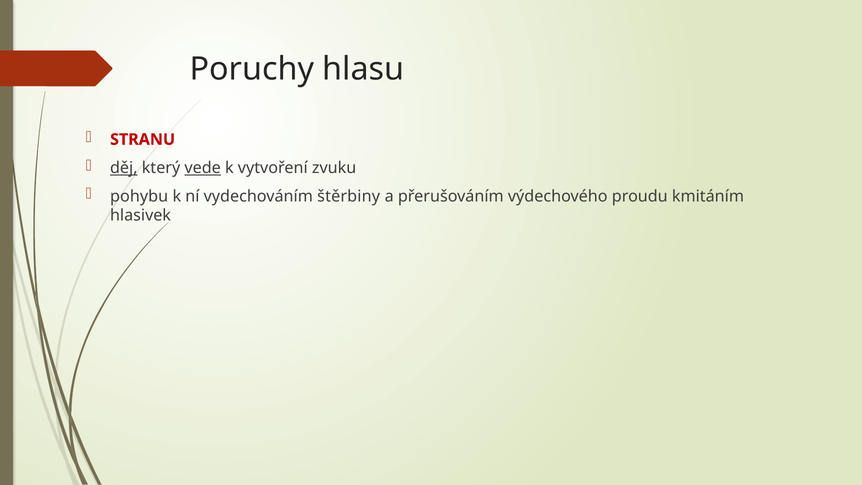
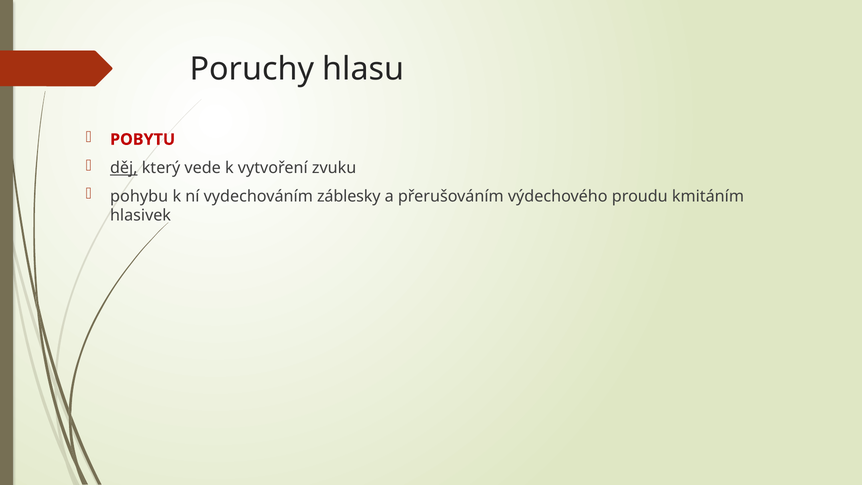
STRANU: STRANU -> POBYTU
vede underline: present -> none
štěrbiny: štěrbiny -> záblesky
